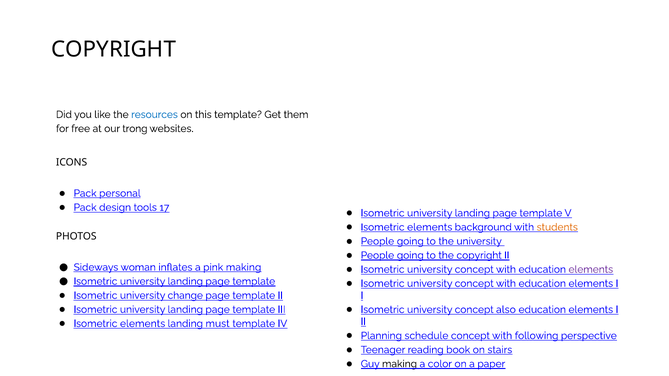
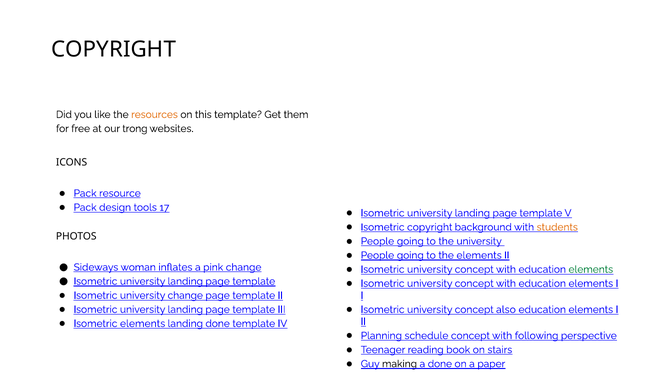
resources colour: blue -> orange
personal: personal -> resource
elements at (430, 227): elements -> copyright
the copyright: copyright -> elements
pink making: making -> change
elements at (591, 270) colour: purple -> green
landing must: must -> done
a color: color -> done
